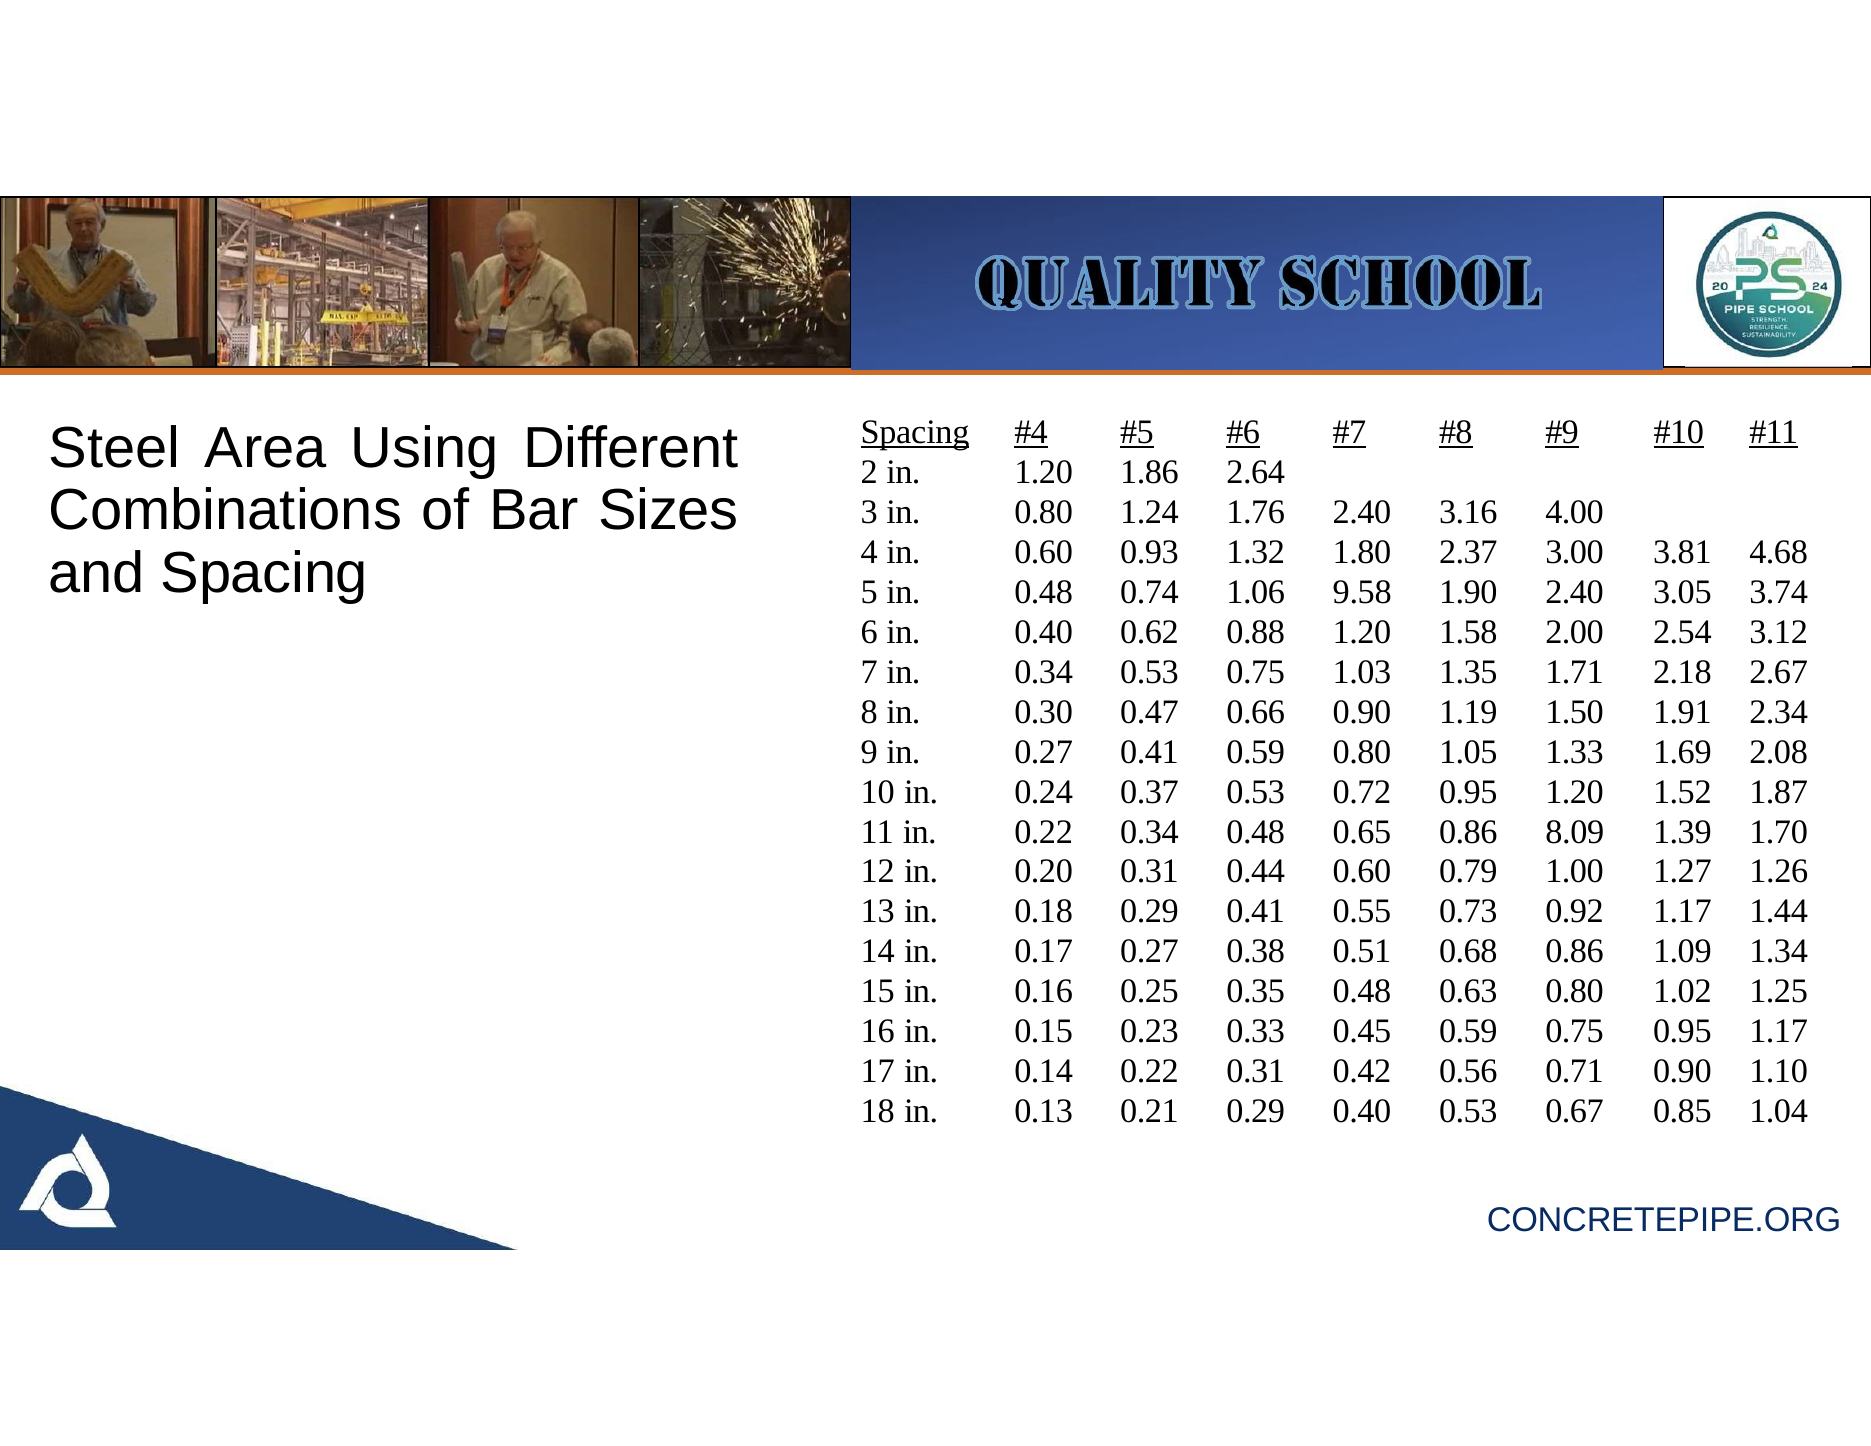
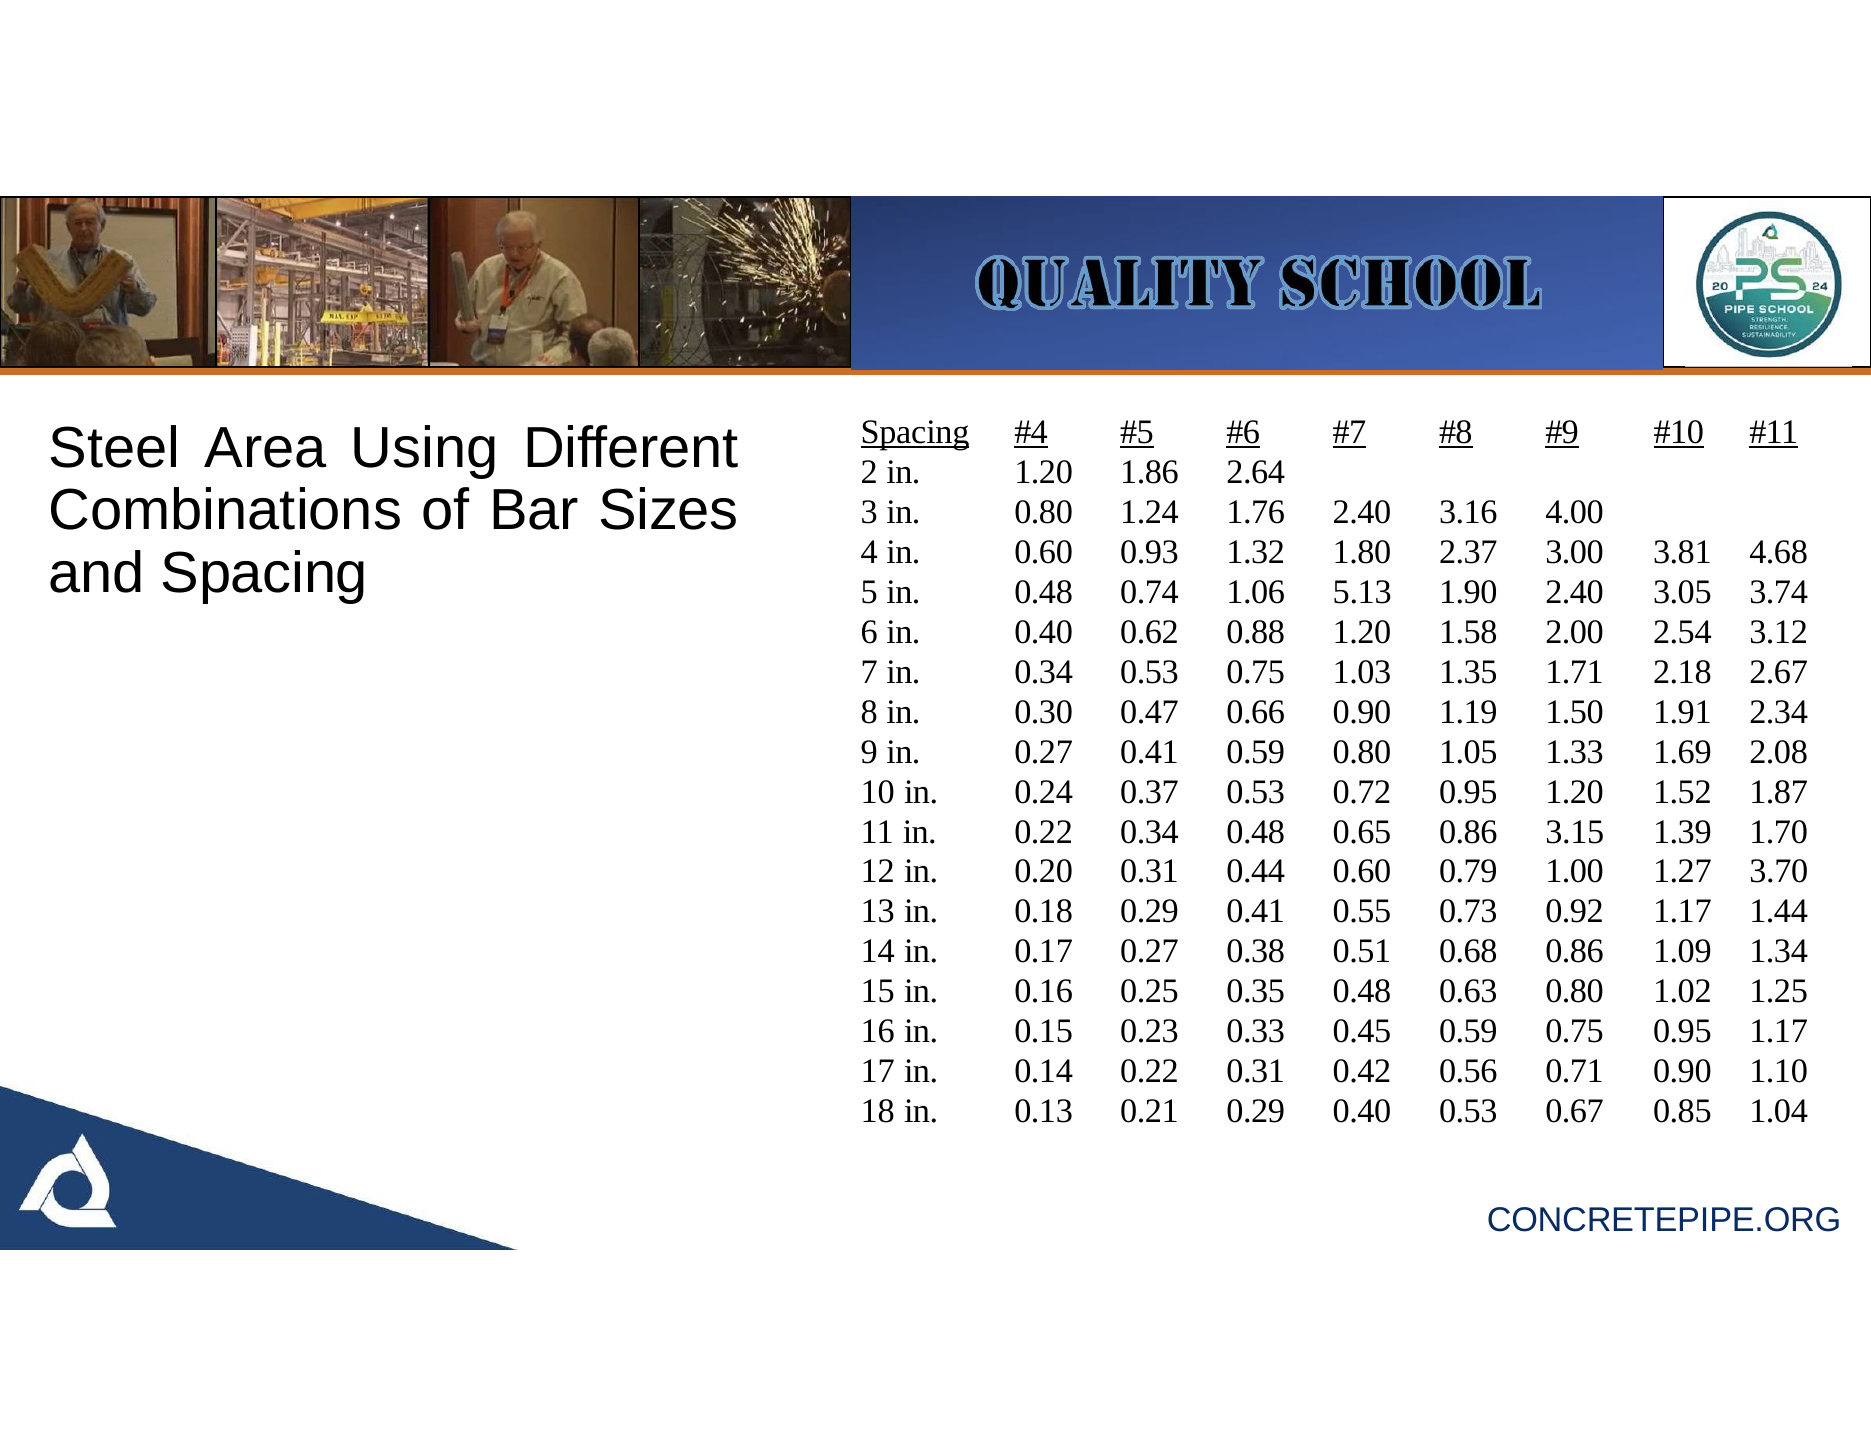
9.58: 9.58 -> 5.13
8.09: 8.09 -> 3.15
1.26: 1.26 -> 3.70
